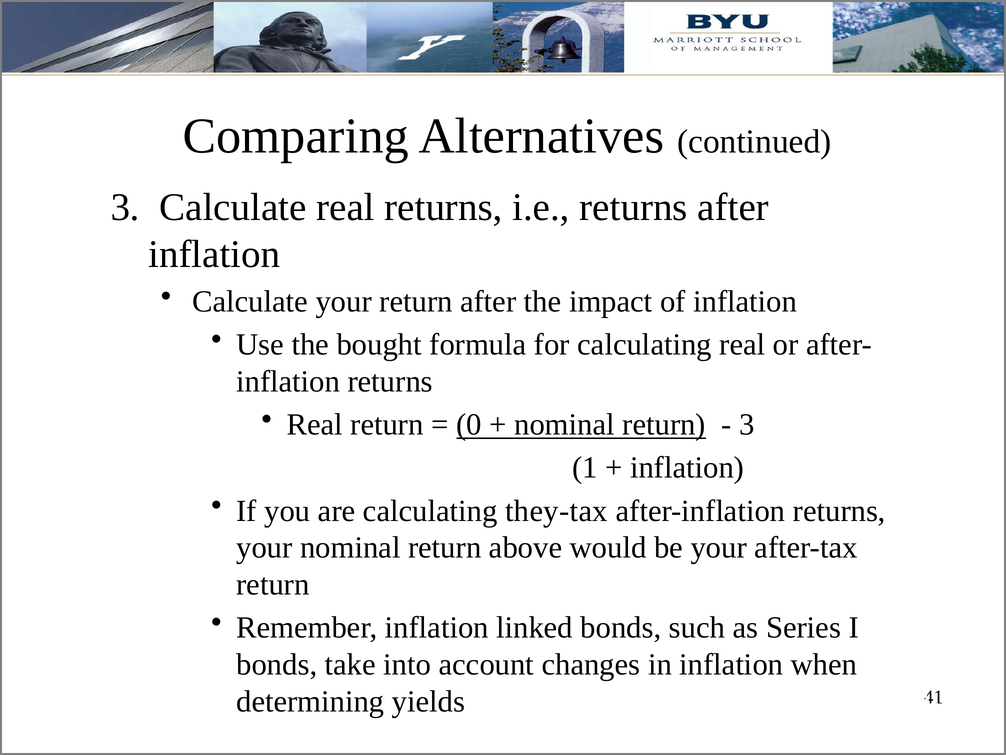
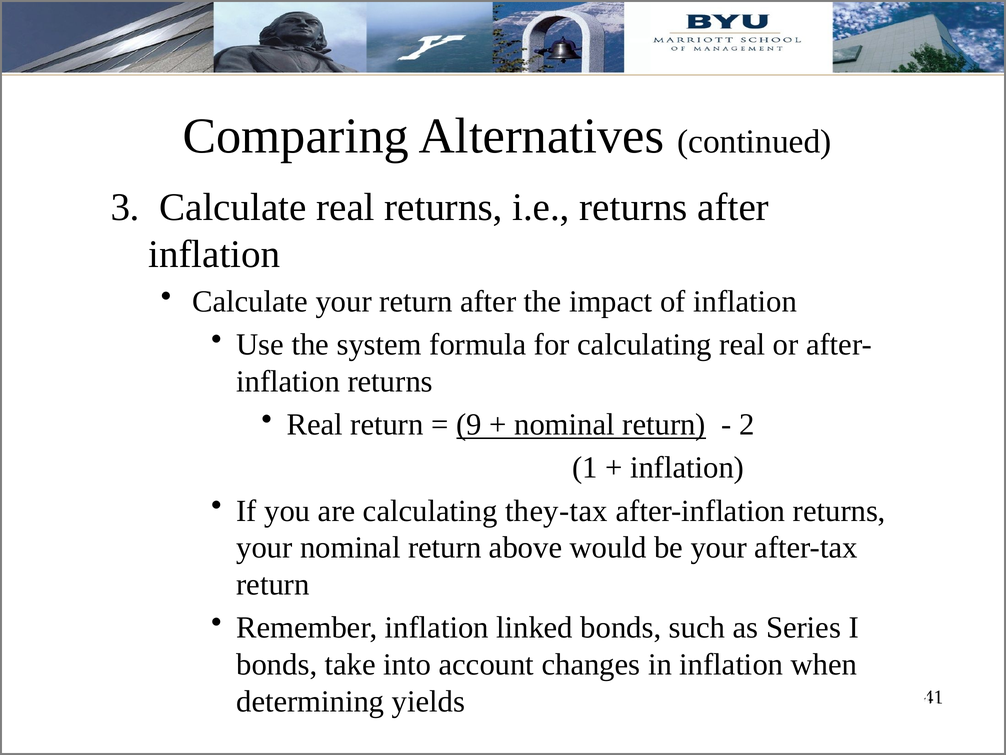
bought: bought -> system
0: 0 -> 9
3 at (747, 424): 3 -> 2
